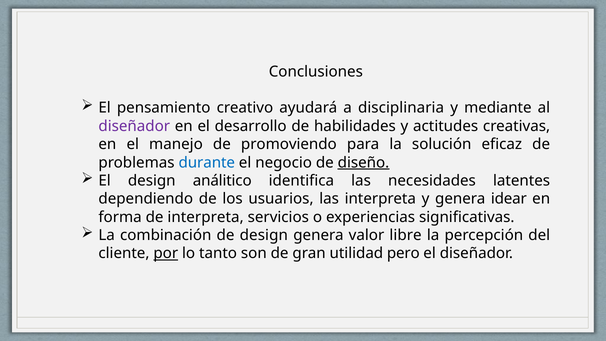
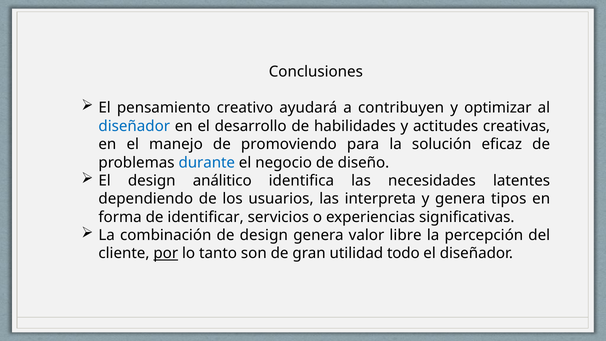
disciplinaria: disciplinaria -> contribuyen
mediante: mediante -> optimizar
diseñador at (134, 126) colour: purple -> blue
diseño underline: present -> none
idear: idear -> tipos
de interpreta: interpreta -> identificar
pero: pero -> todo
